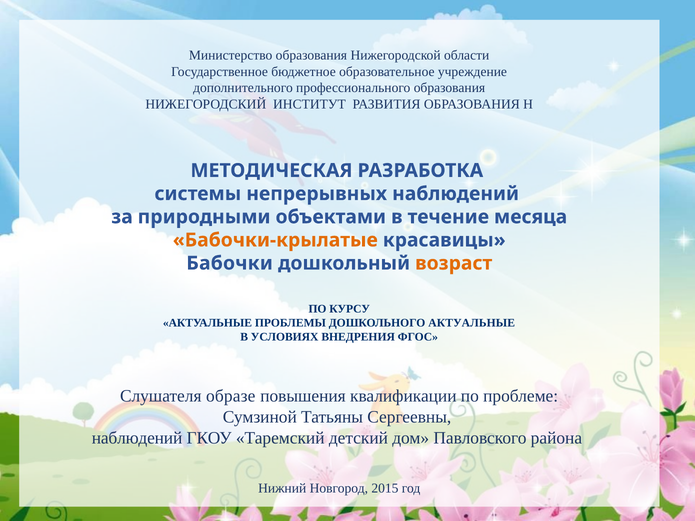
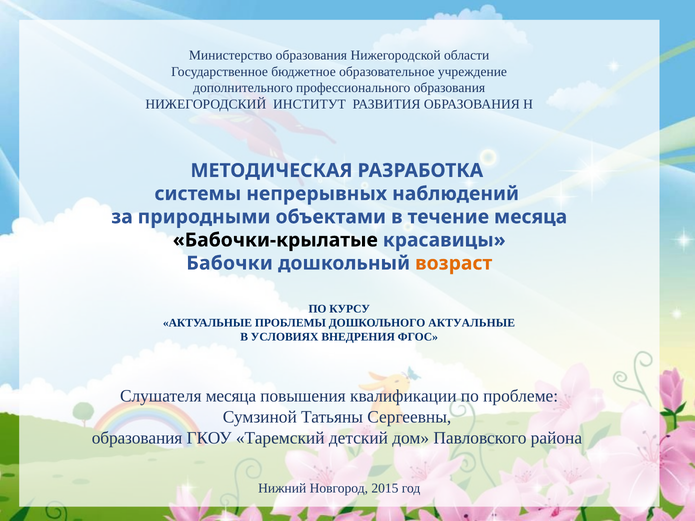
Бабочки-крылатые colour: orange -> black
Слушателя образе: образе -> месяца
наблюдений at (137, 438): наблюдений -> образования
